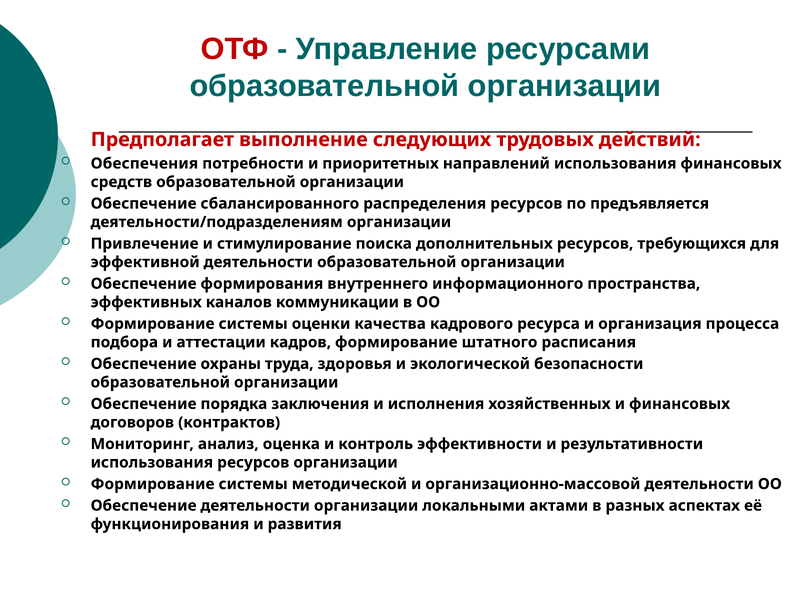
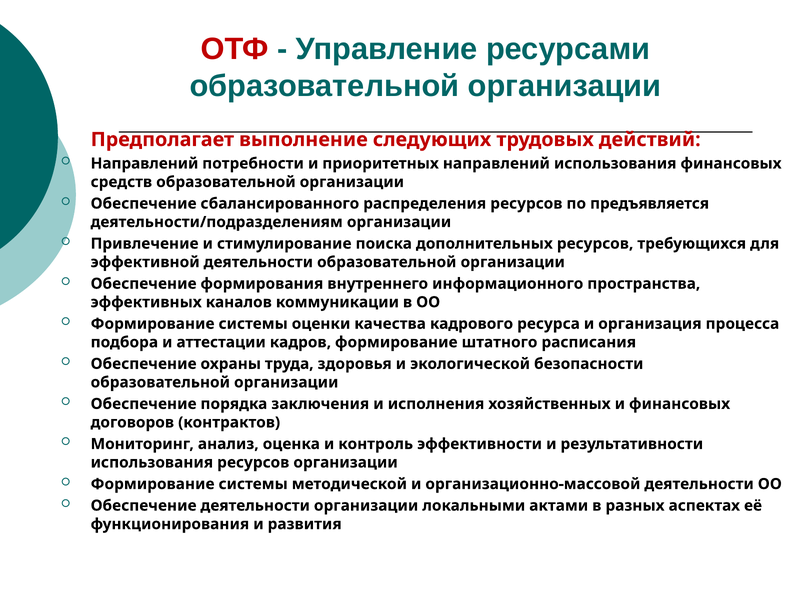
Обеспечения at (144, 163): Обеспечения -> Направлений
